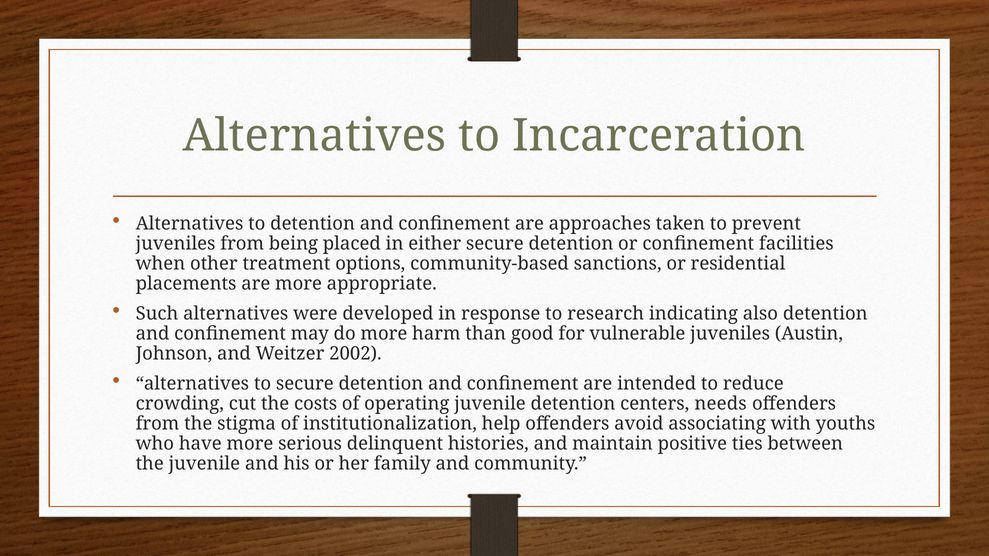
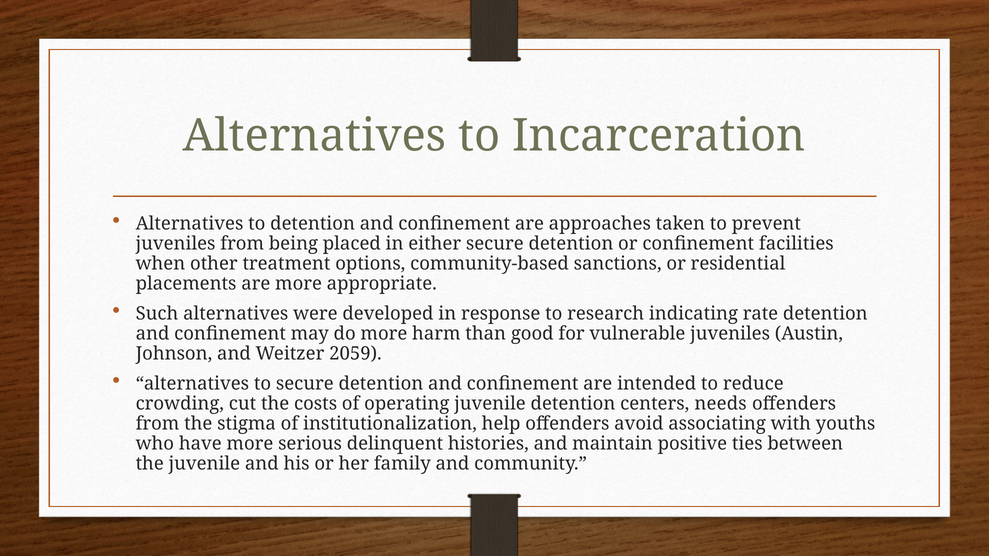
also: also -> rate
2002: 2002 -> 2059
